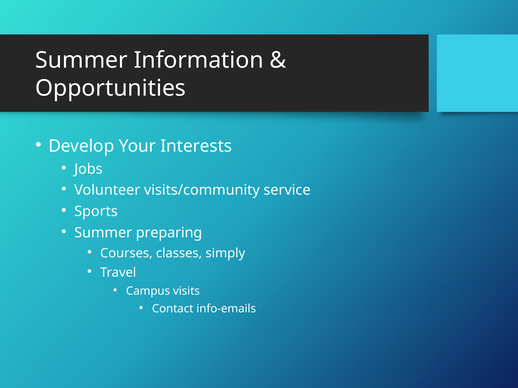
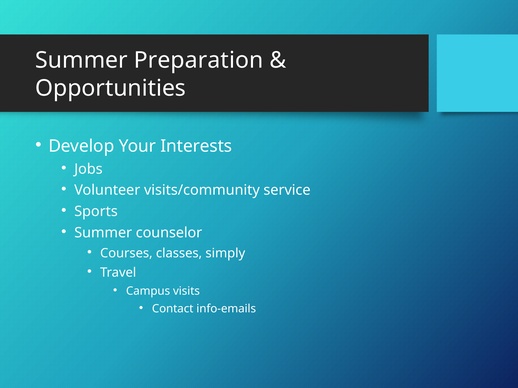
Information: Information -> Preparation
preparing: preparing -> counselor
